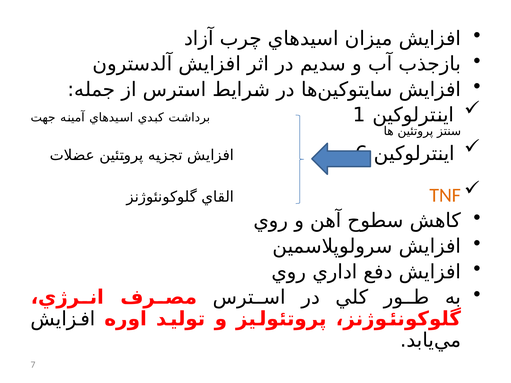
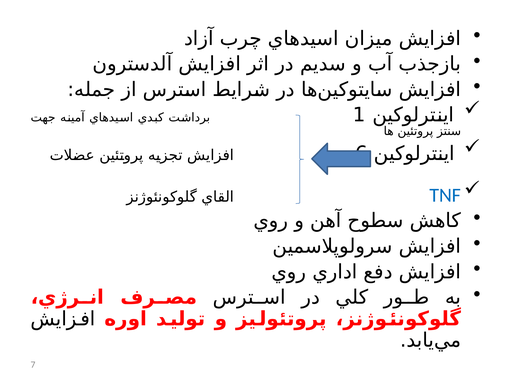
TNF colour: orange -> blue
